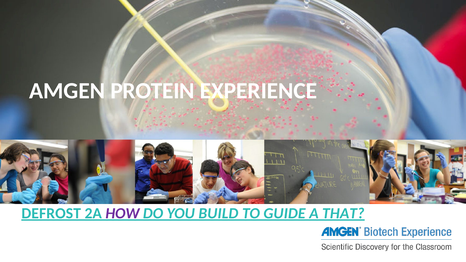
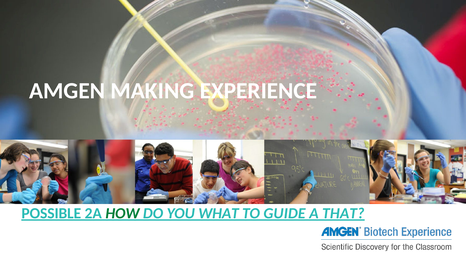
PROTEIN: PROTEIN -> MAKING
DEFROST: DEFROST -> POSSIBLE
HOW colour: purple -> green
BUILD: BUILD -> WHAT
